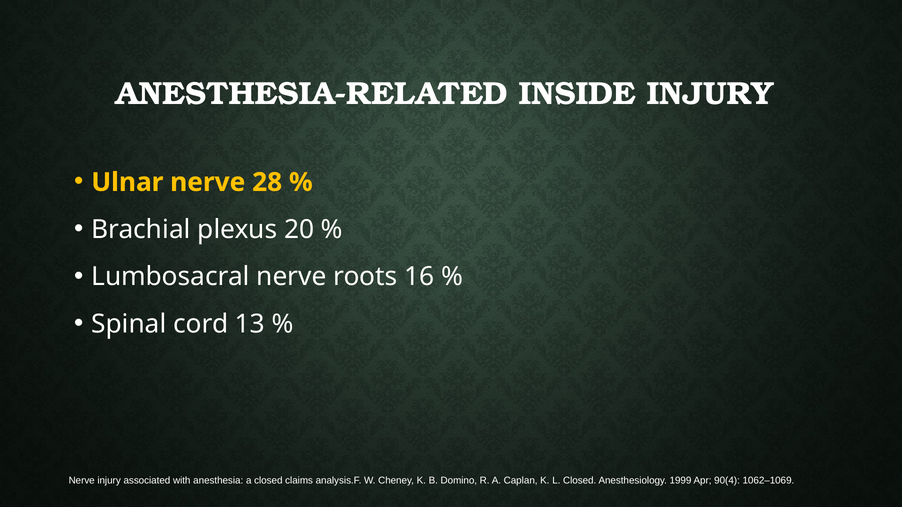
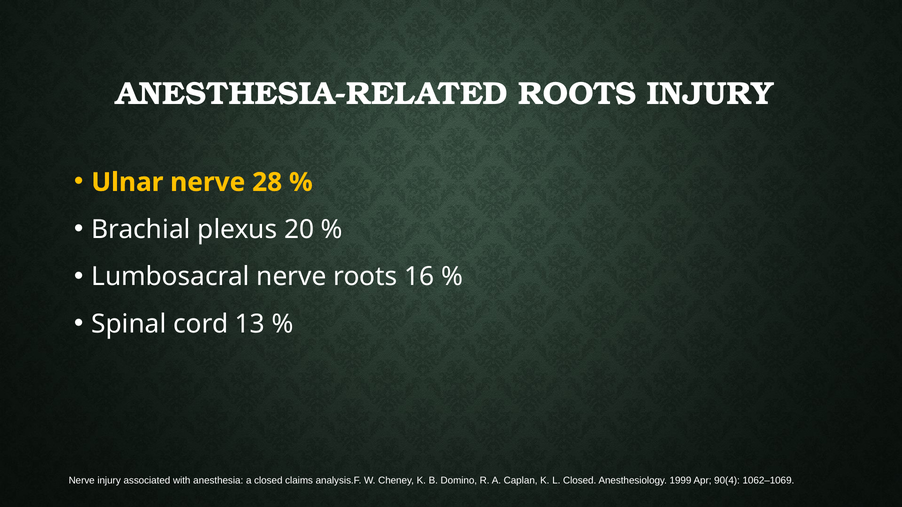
ANESTHESIA-RELATED INSIDE: INSIDE -> ROOTS
